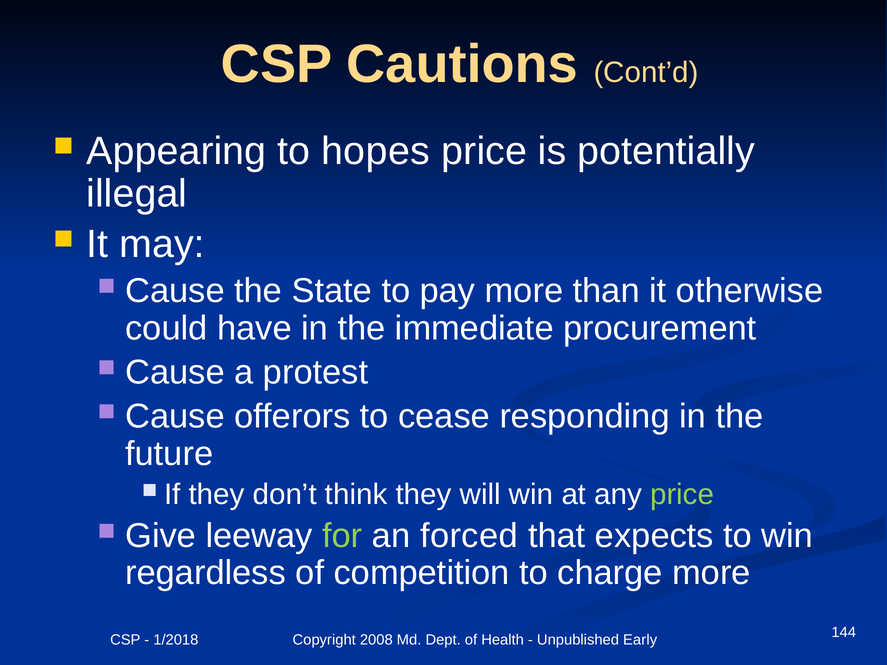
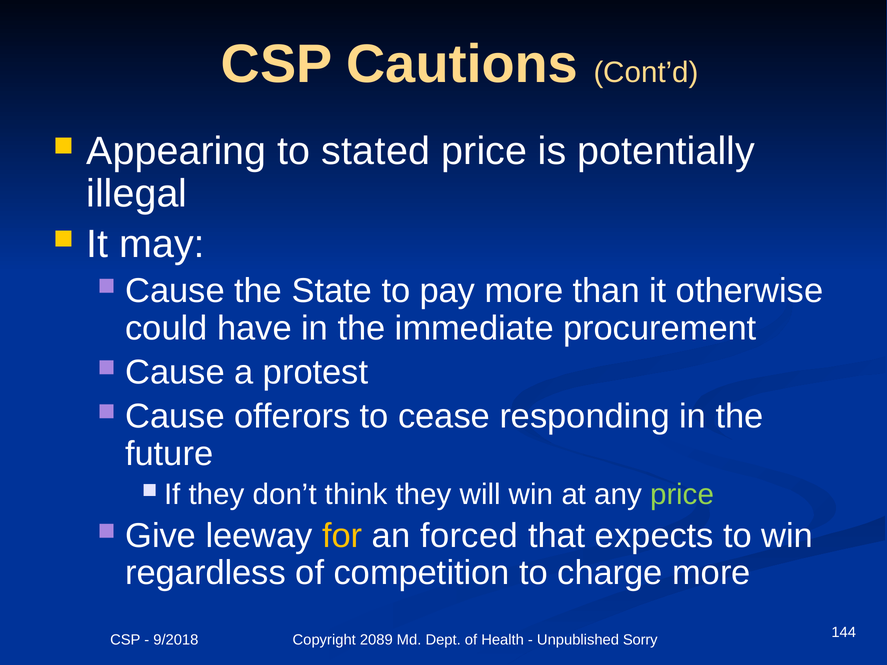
hopes: hopes -> stated
for colour: light green -> yellow
1/2018: 1/2018 -> 9/2018
2008: 2008 -> 2089
Early: Early -> Sorry
